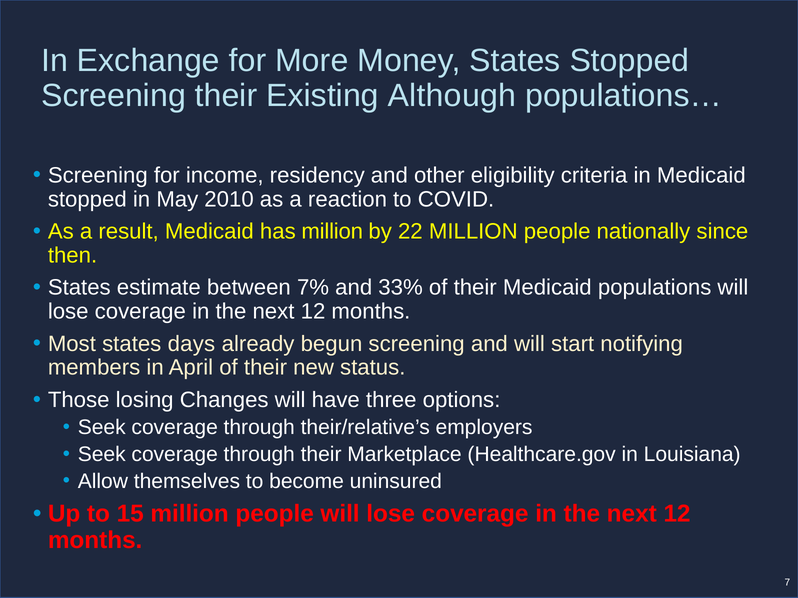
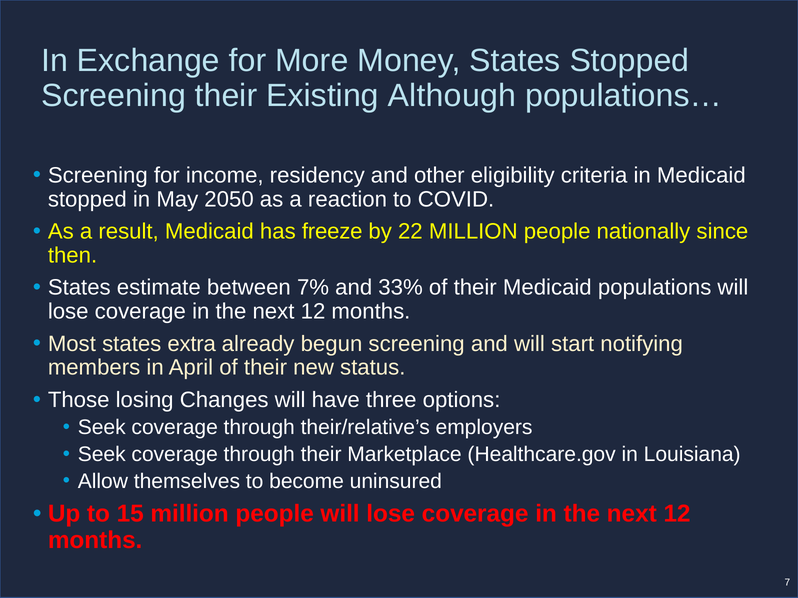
2010: 2010 -> 2050
has million: million -> freeze
days: days -> extra
